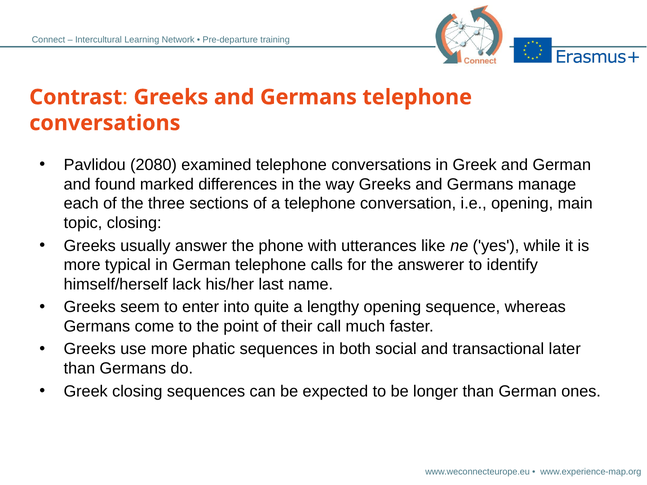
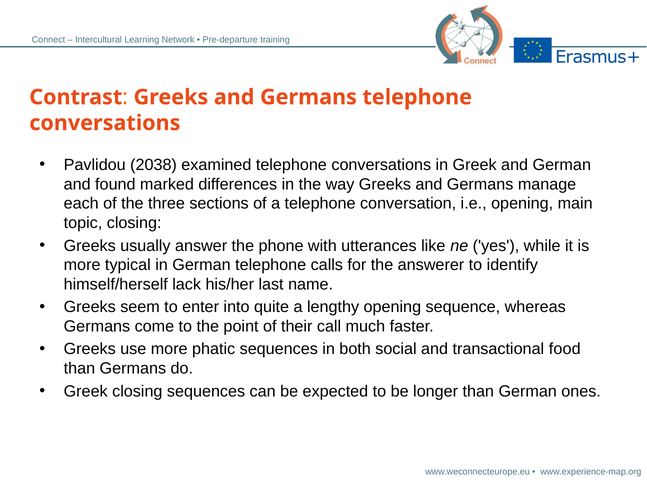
2080: 2080 -> 2038
later: later -> food
